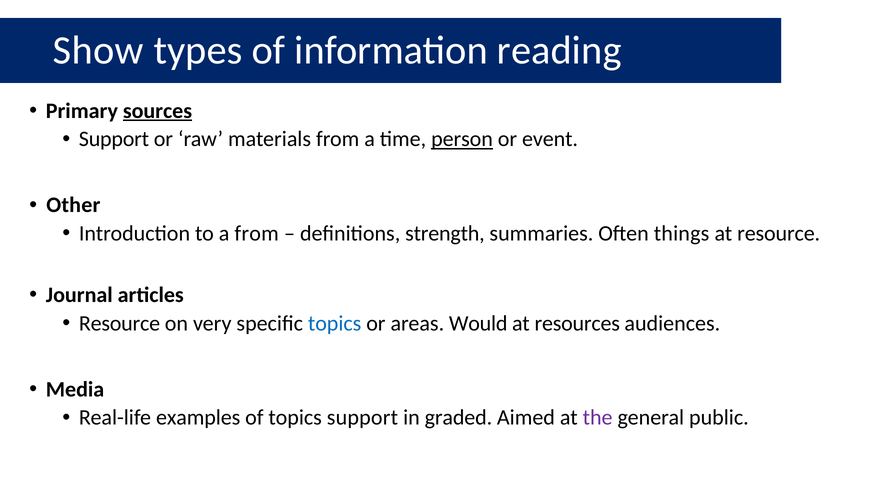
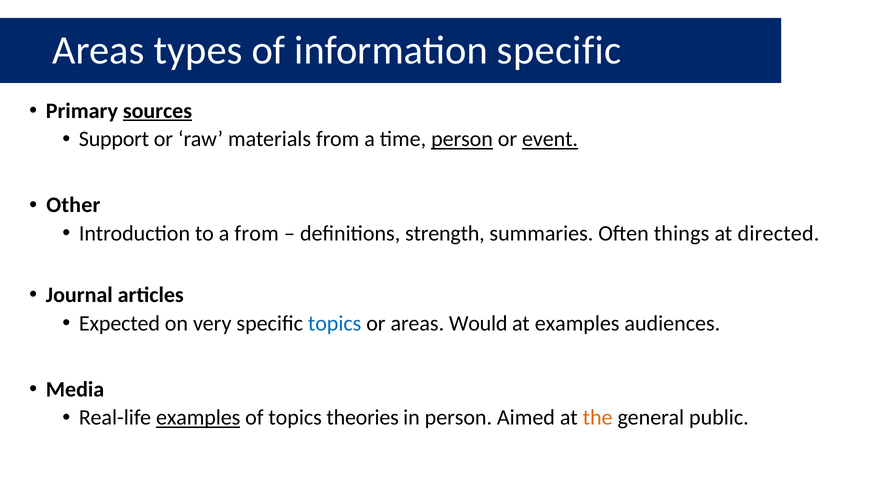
Show at (98, 50): Show -> Areas
information reading: reading -> specific
event underline: none -> present
at resource: resource -> directed
Resource at (120, 323): Resource -> Expected
at resources: resources -> examples
examples at (198, 418) underline: none -> present
topics support: support -> theories
in graded: graded -> person
the colour: purple -> orange
